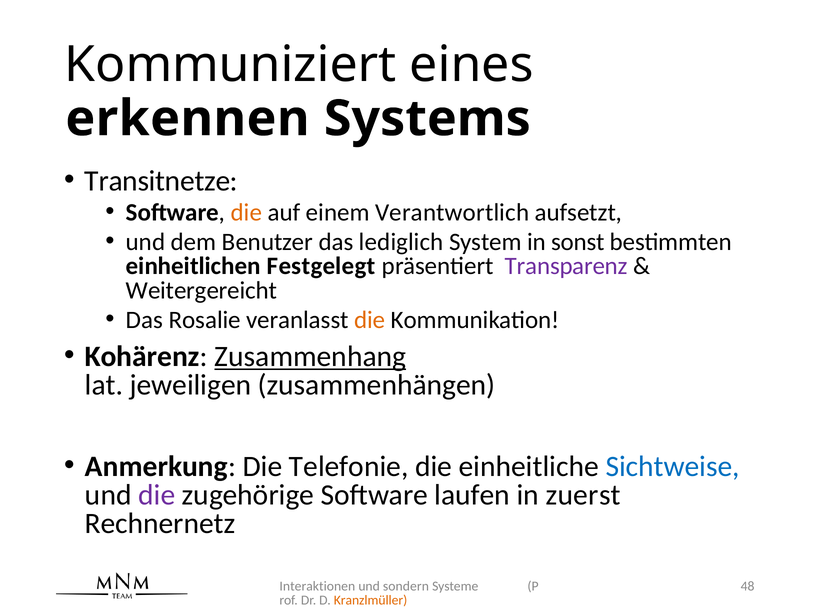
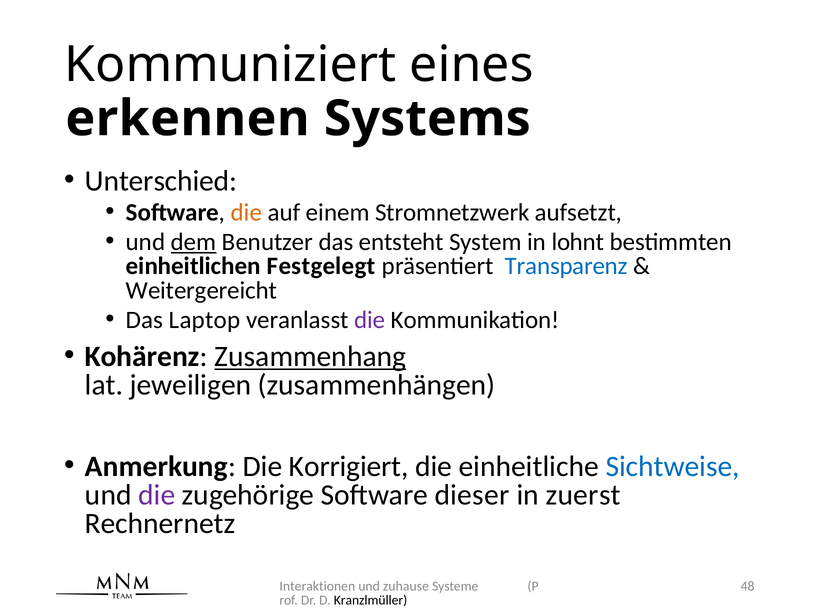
Transitnetze: Transitnetze -> Unterschied
Verantwortlich: Verantwortlich -> Stromnetzwerk
dem underline: none -> present
lediglich: lediglich -> entsteht
sonst: sonst -> lohnt
Transparenz colour: purple -> blue
Rosalie: Rosalie -> Laptop
die at (370, 320) colour: orange -> purple
Telefonie: Telefonie -> Korrigiert
laufen: laufen -> dieser
sondern: sondern -> zuhause
Kranzlmüller colour: orange -> black
